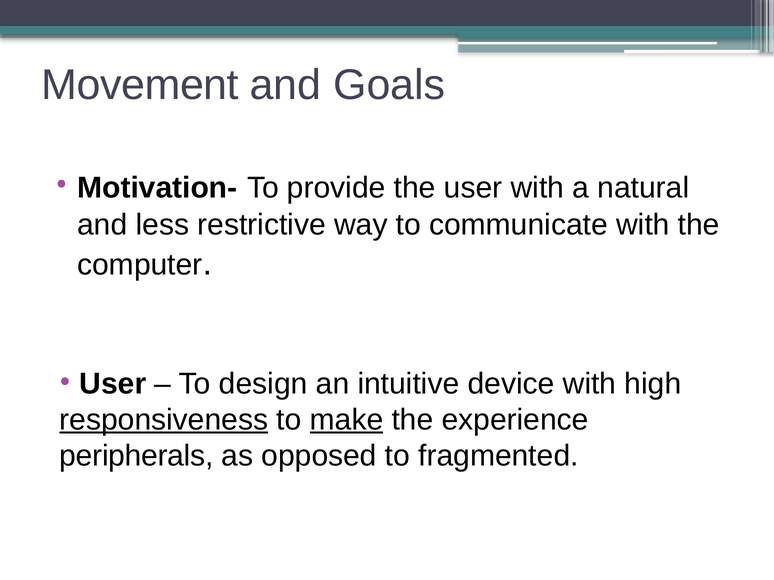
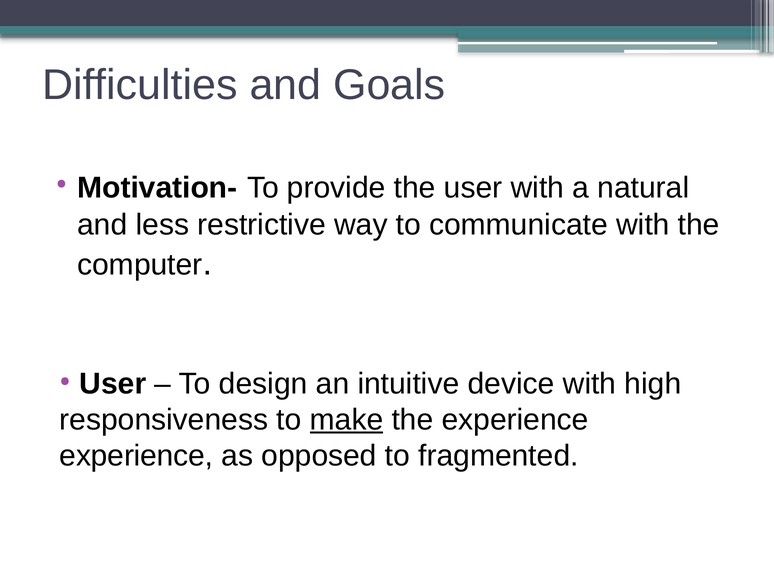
Movement: Movement -> Difficulties
responsiveness underline: present -> none
peripherals at (136, 456): peripherals -> experience
